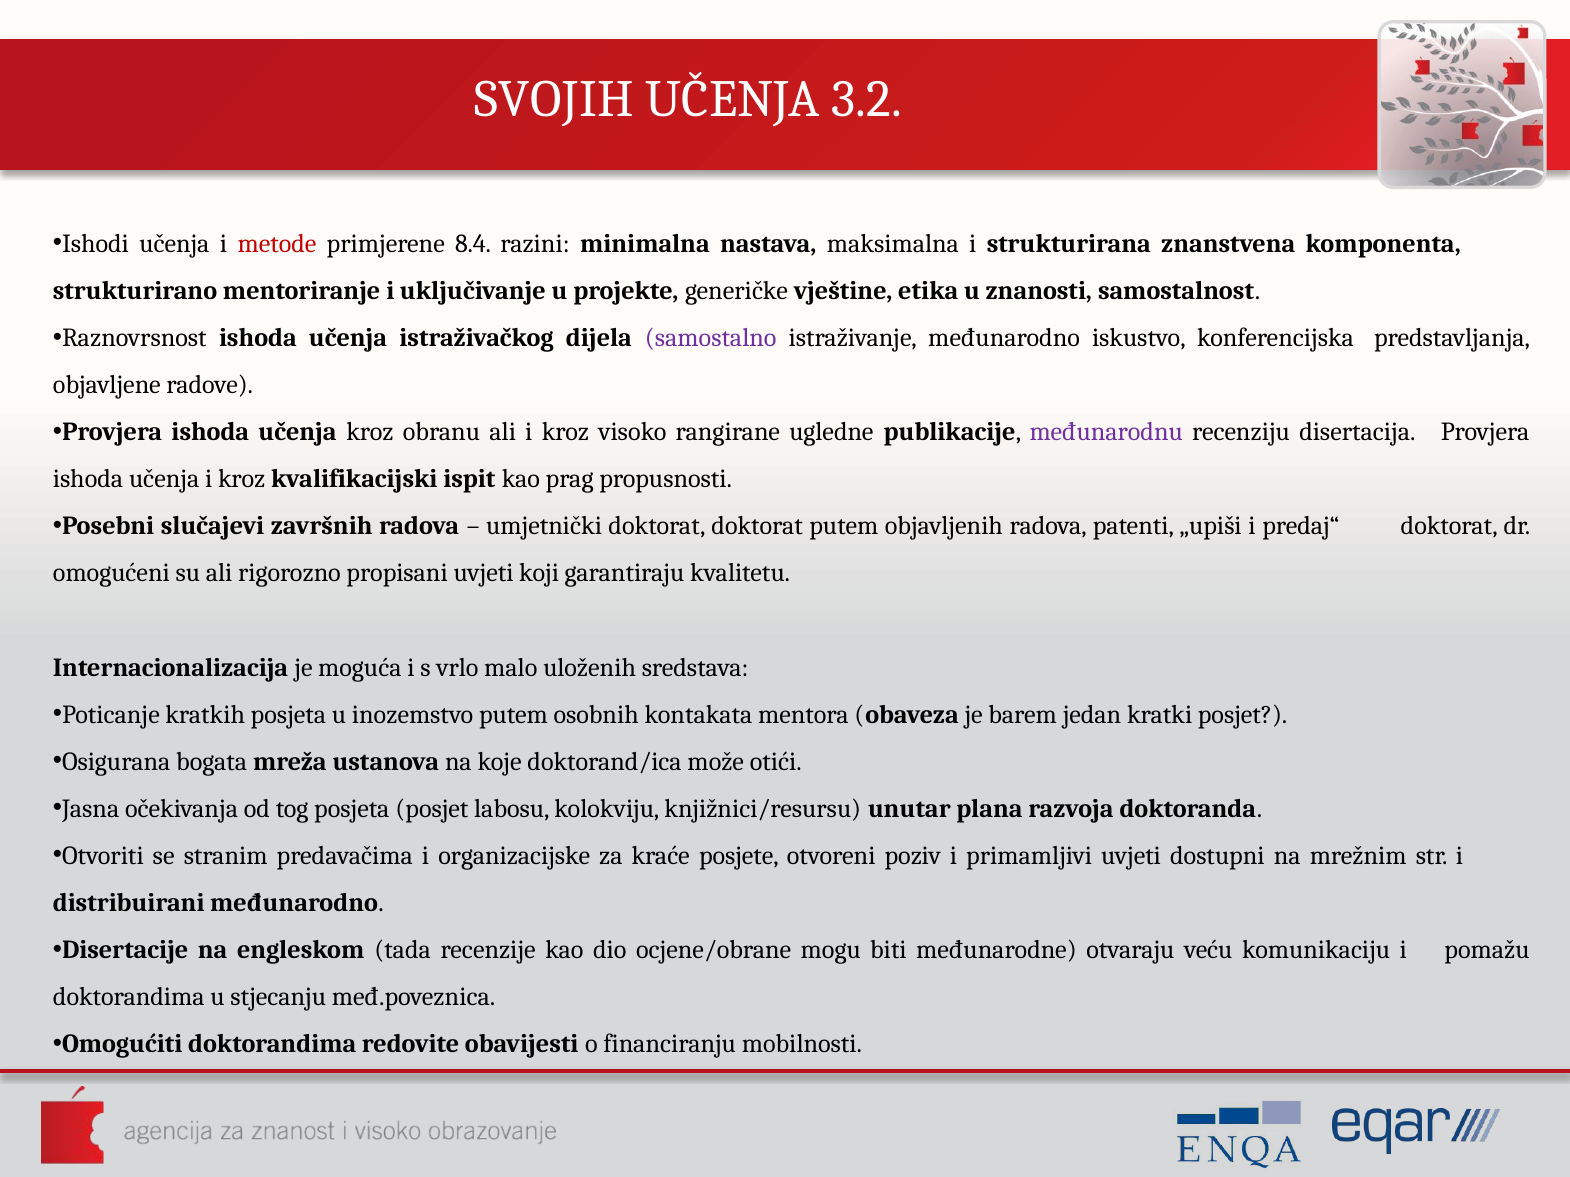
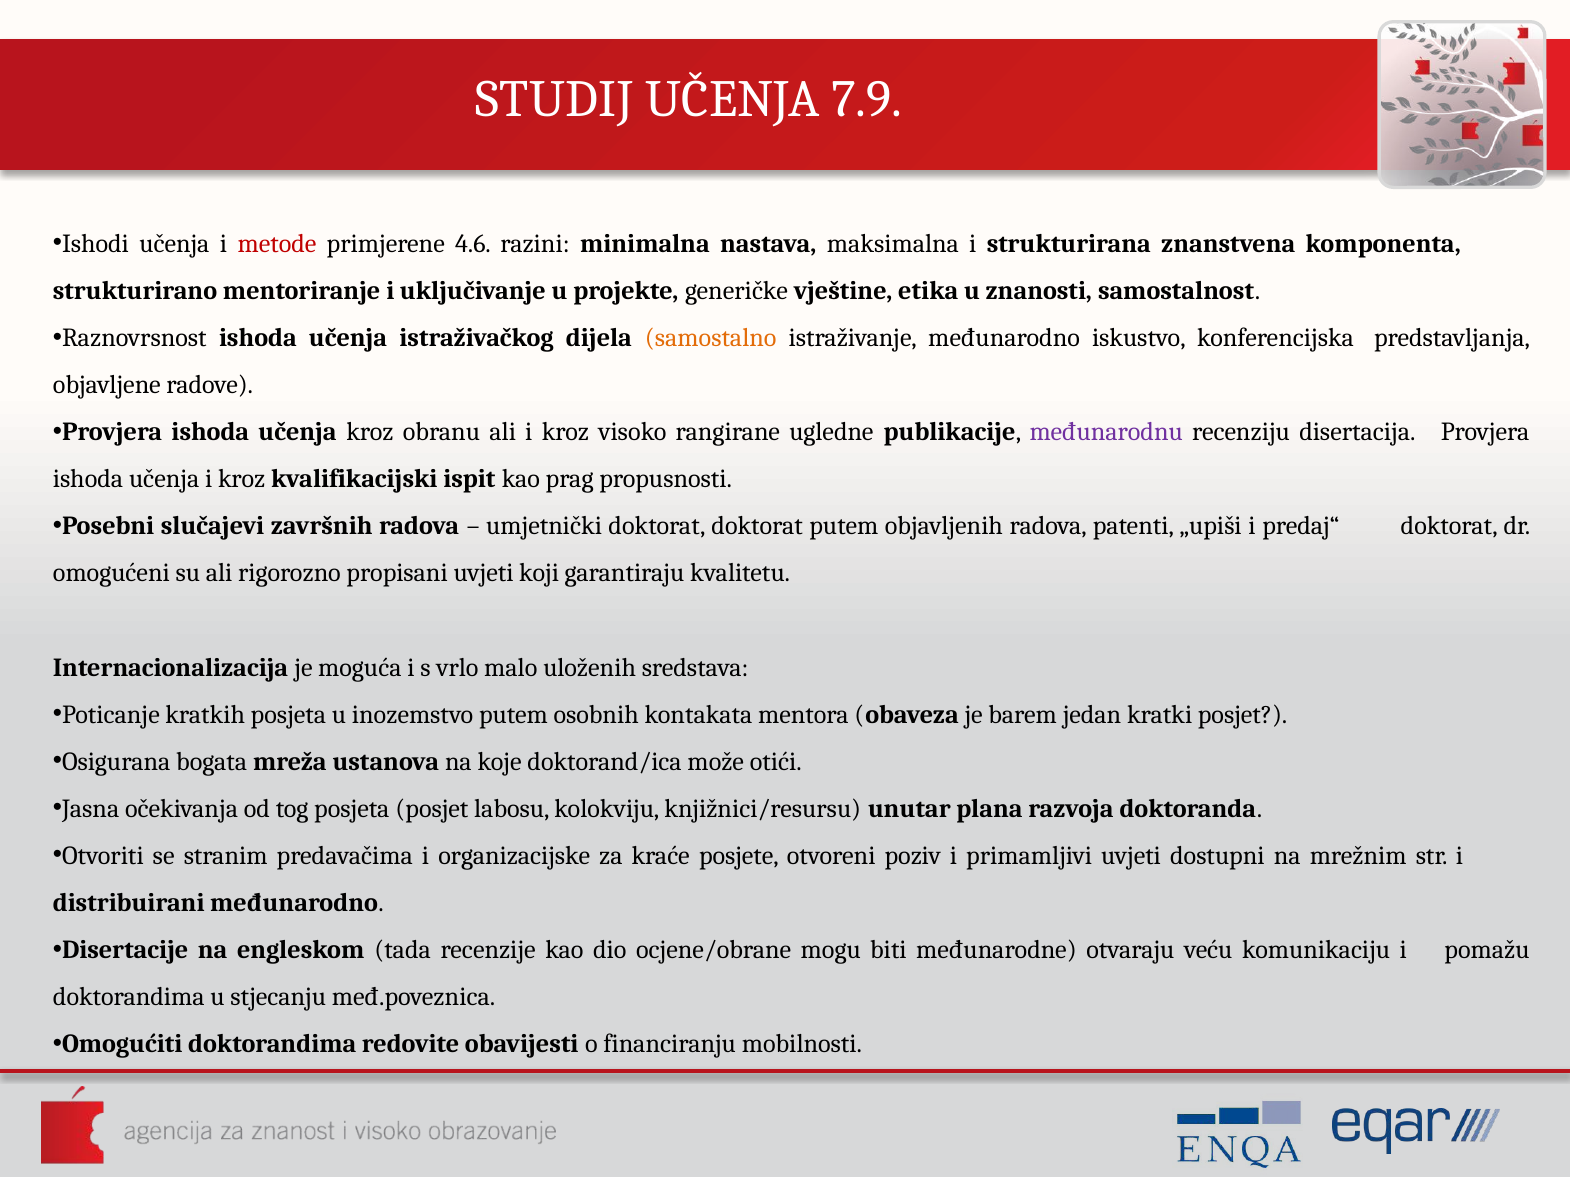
SVOJIH: SVOJIH -> STUDIJ
3.2: 3.2 -> 7.9
8.4: 8.4 -> 4.6
samostalno colour: purple -> orange
